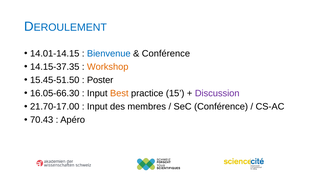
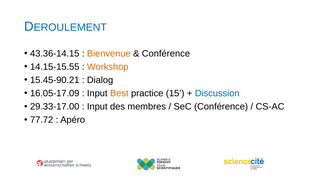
14.01-14.15: 14.01-14.15 -> 43.36-14.15
Bienvenue colour: blue -> orange
14.15-37.35: 14.15-37.35 -> 14.15-15.55
15.45-51.50: 15.45-51.50 -> 15.45-90.21
Poster: Poster -> Dialog
16.05-66.30: 16.05-66.30 -> 16.05-17.09
Discussion colour: purple -> blue
21.70-17.00: 21.70-17.00 -> 29.33-17.00
70.43: 70.43 -> 77.72
